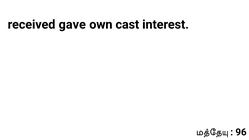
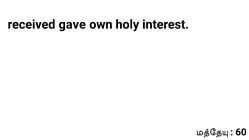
cast: cast -> holy
96: 96 -> 60
